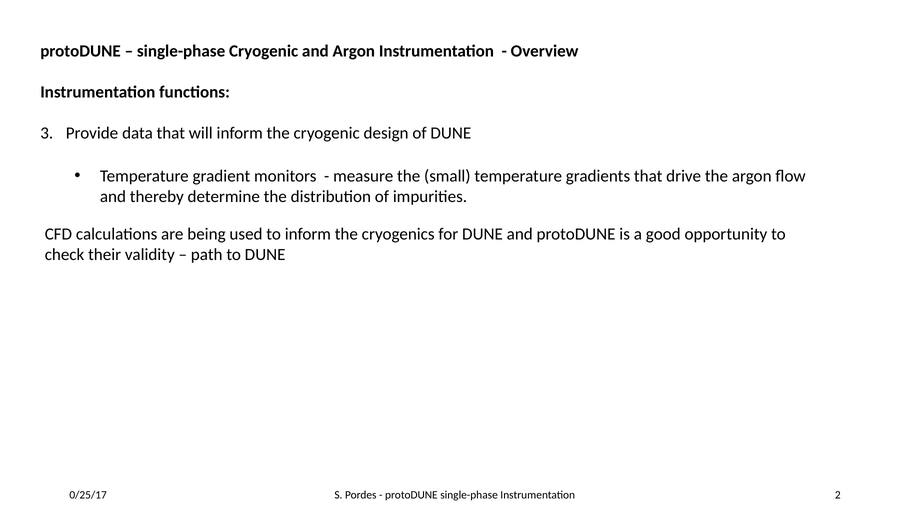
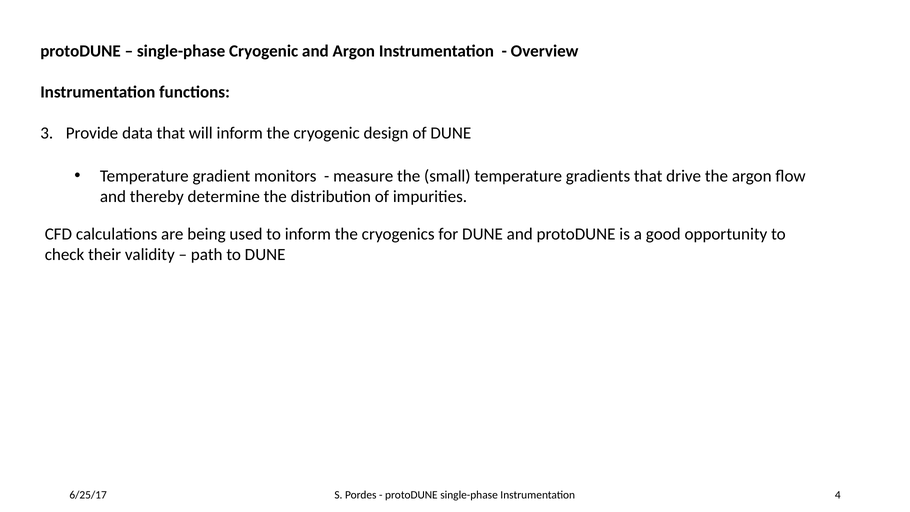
0/25/17: 0/25/17 -> 6/25/17
2: 2 -> 4
